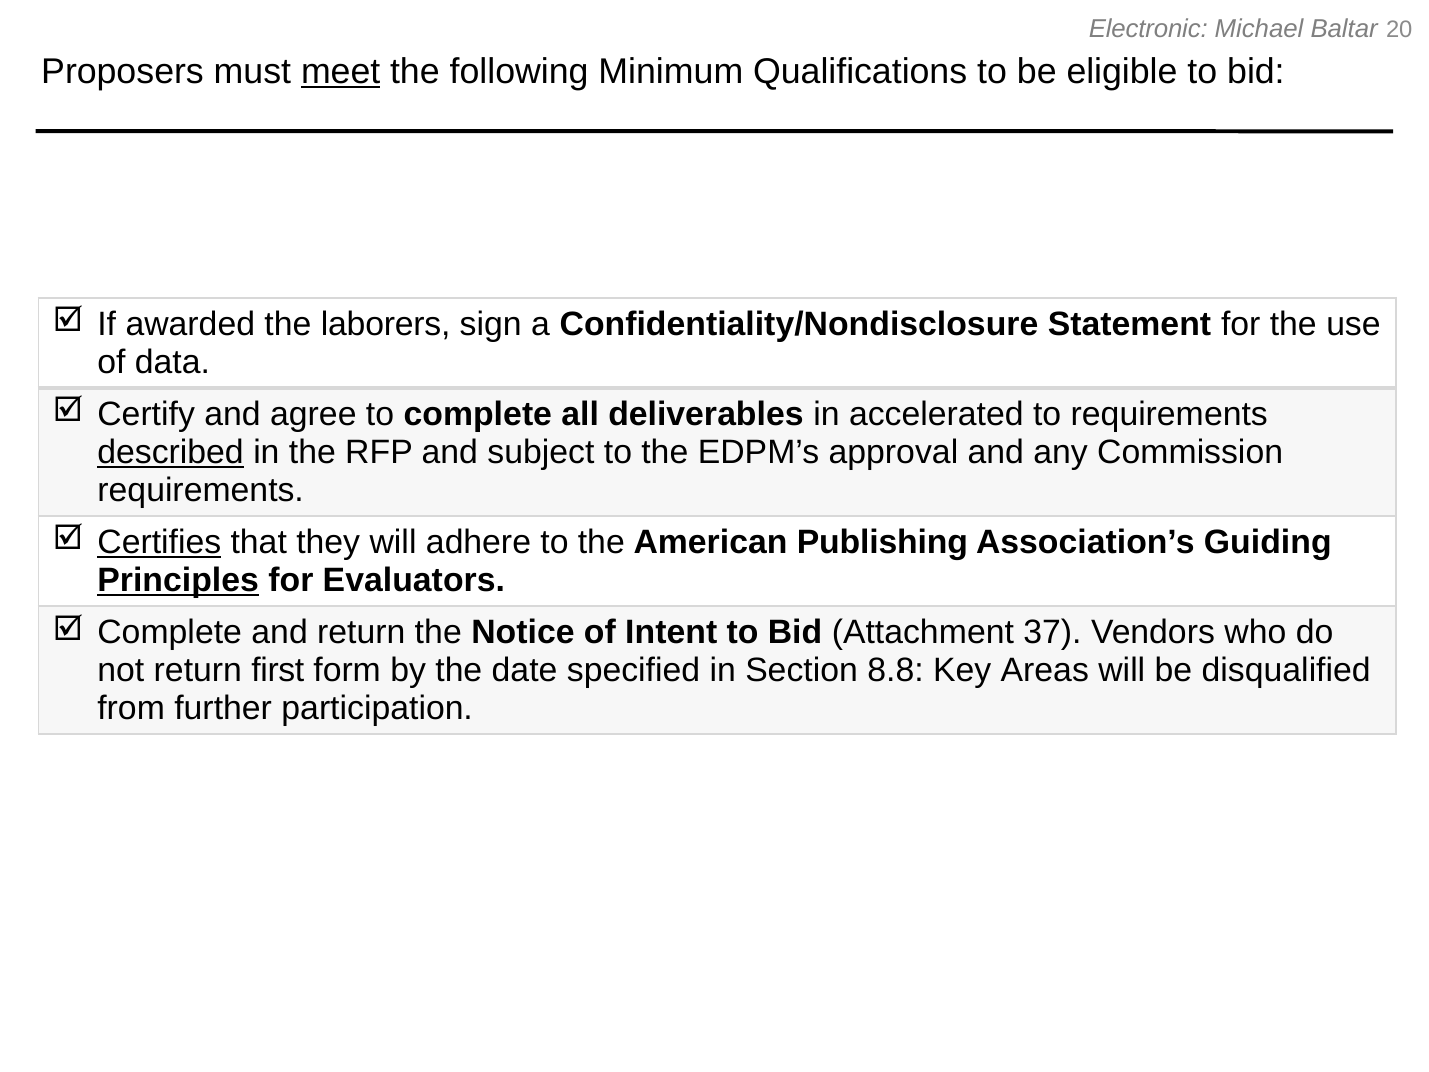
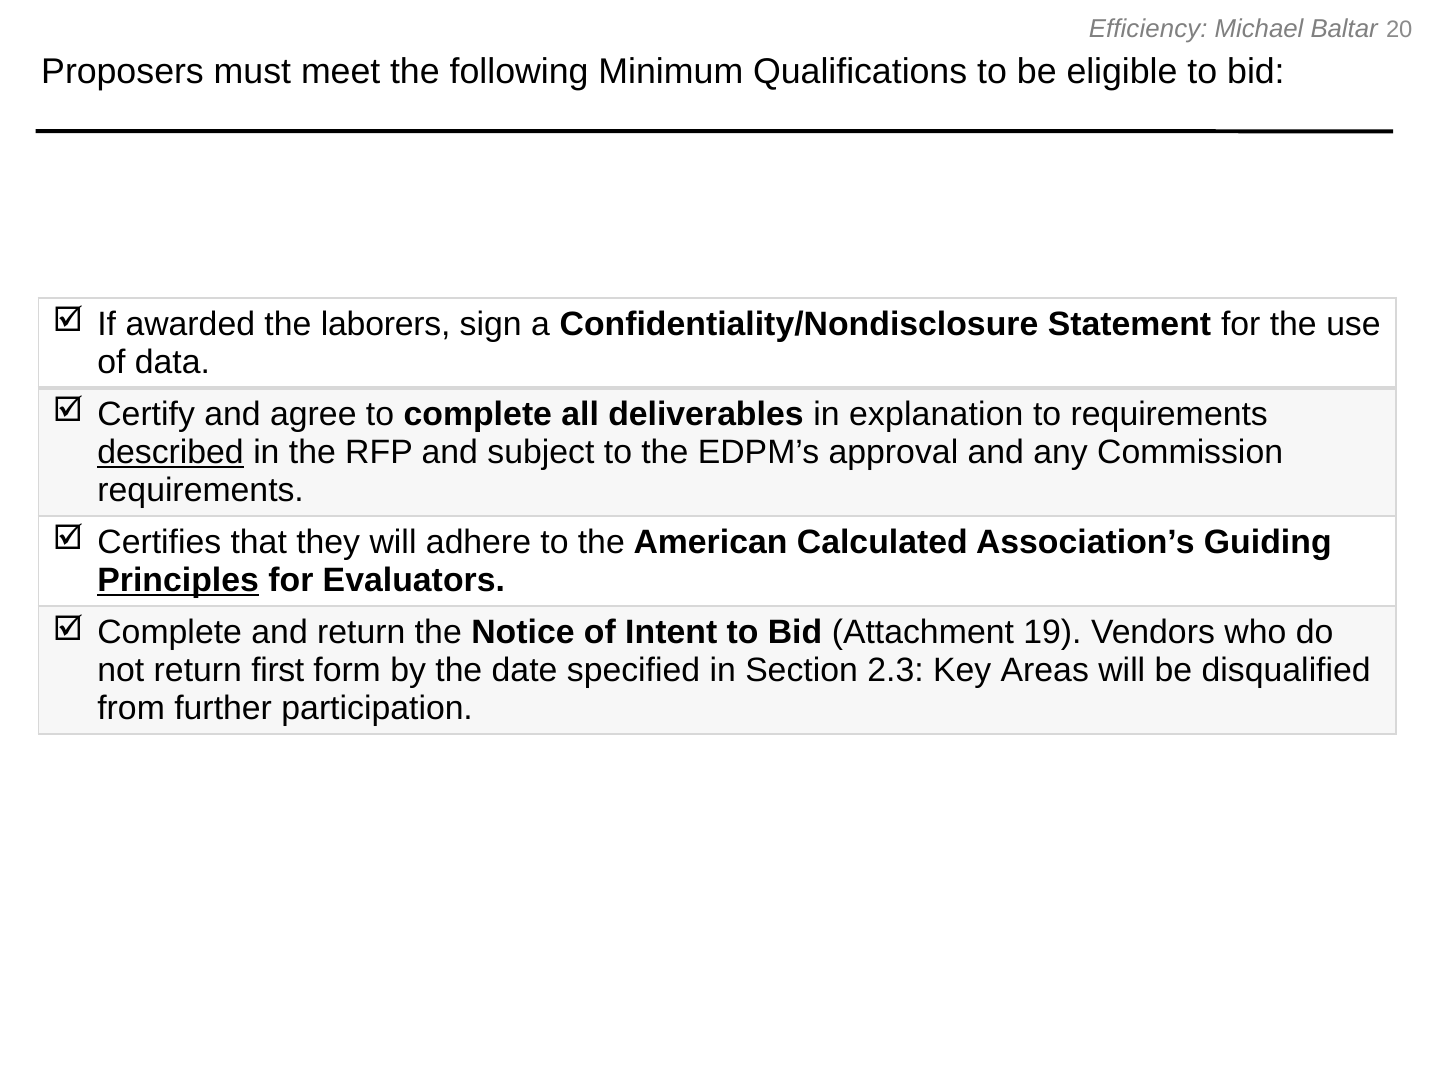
Electronic: Electronic -> Efficiency
meet underline: present -> none
accelerated: accelerated -> explanation
Certifies underline: present -> none
Publishing: Publishing -> Calculated
37: 37 -> 19
8.8: 8.8 -> 2.3
